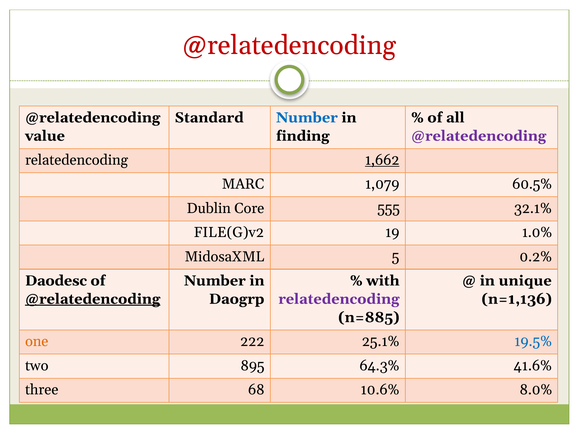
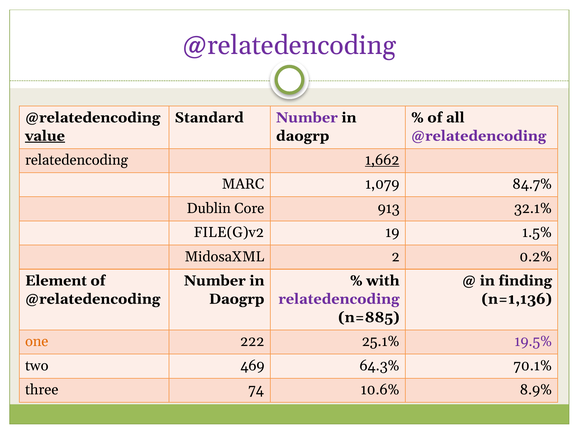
@relatedencoding at (289, 46) colour: red -> purple
Number at (307, 118) colour: blue -> purple
value underline: none -> present
finding at (303, 136): finding -> daogrp
60.5%: 60.5% -> 84.7%
555: 555 -> 913
1.0%: 1.0% -> 1.5%
5: 5 -> 2
Daodesc: Daodesc -> Element
unique: unique -> finding
@relatedencoding at (93, 299) underline: present -> none
19.5% colour: blue -> purple
895: 895 -> 469
41.6%: 41.6% -> 70.1%
68: 68 -> 74
8.0%: 8.0% -> 8.9%
